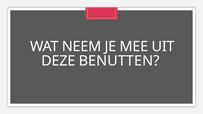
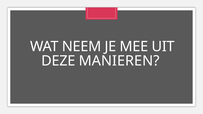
BENUTTEN: BENUTTEN -> MANIEREN
